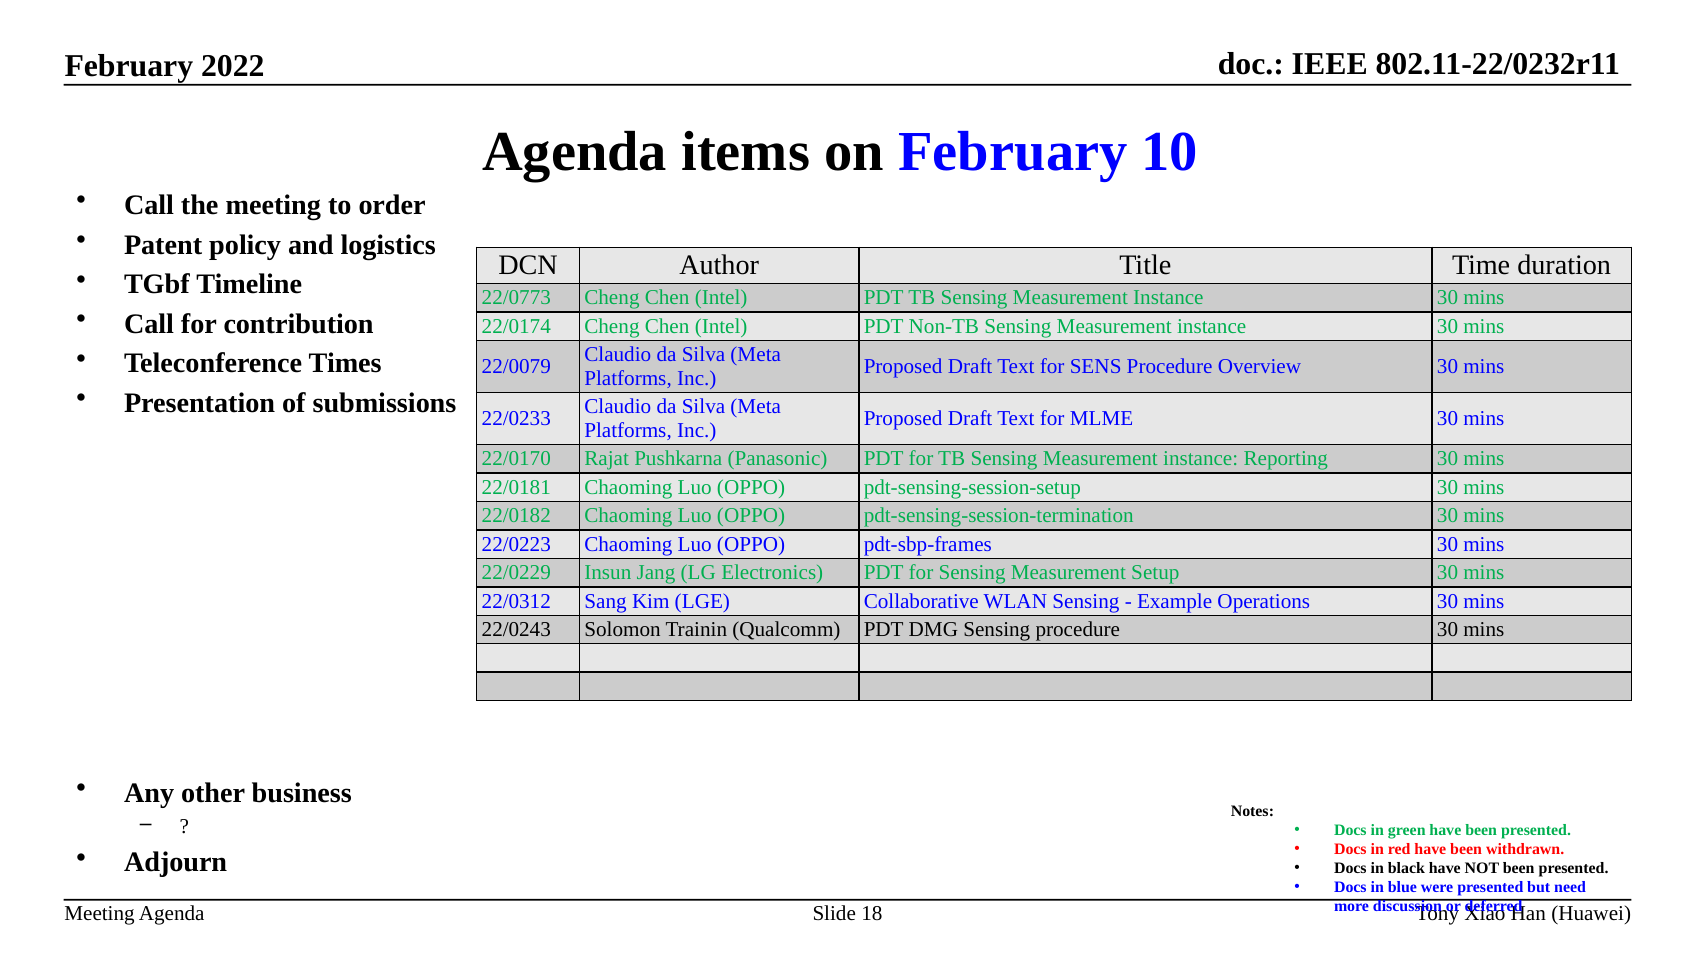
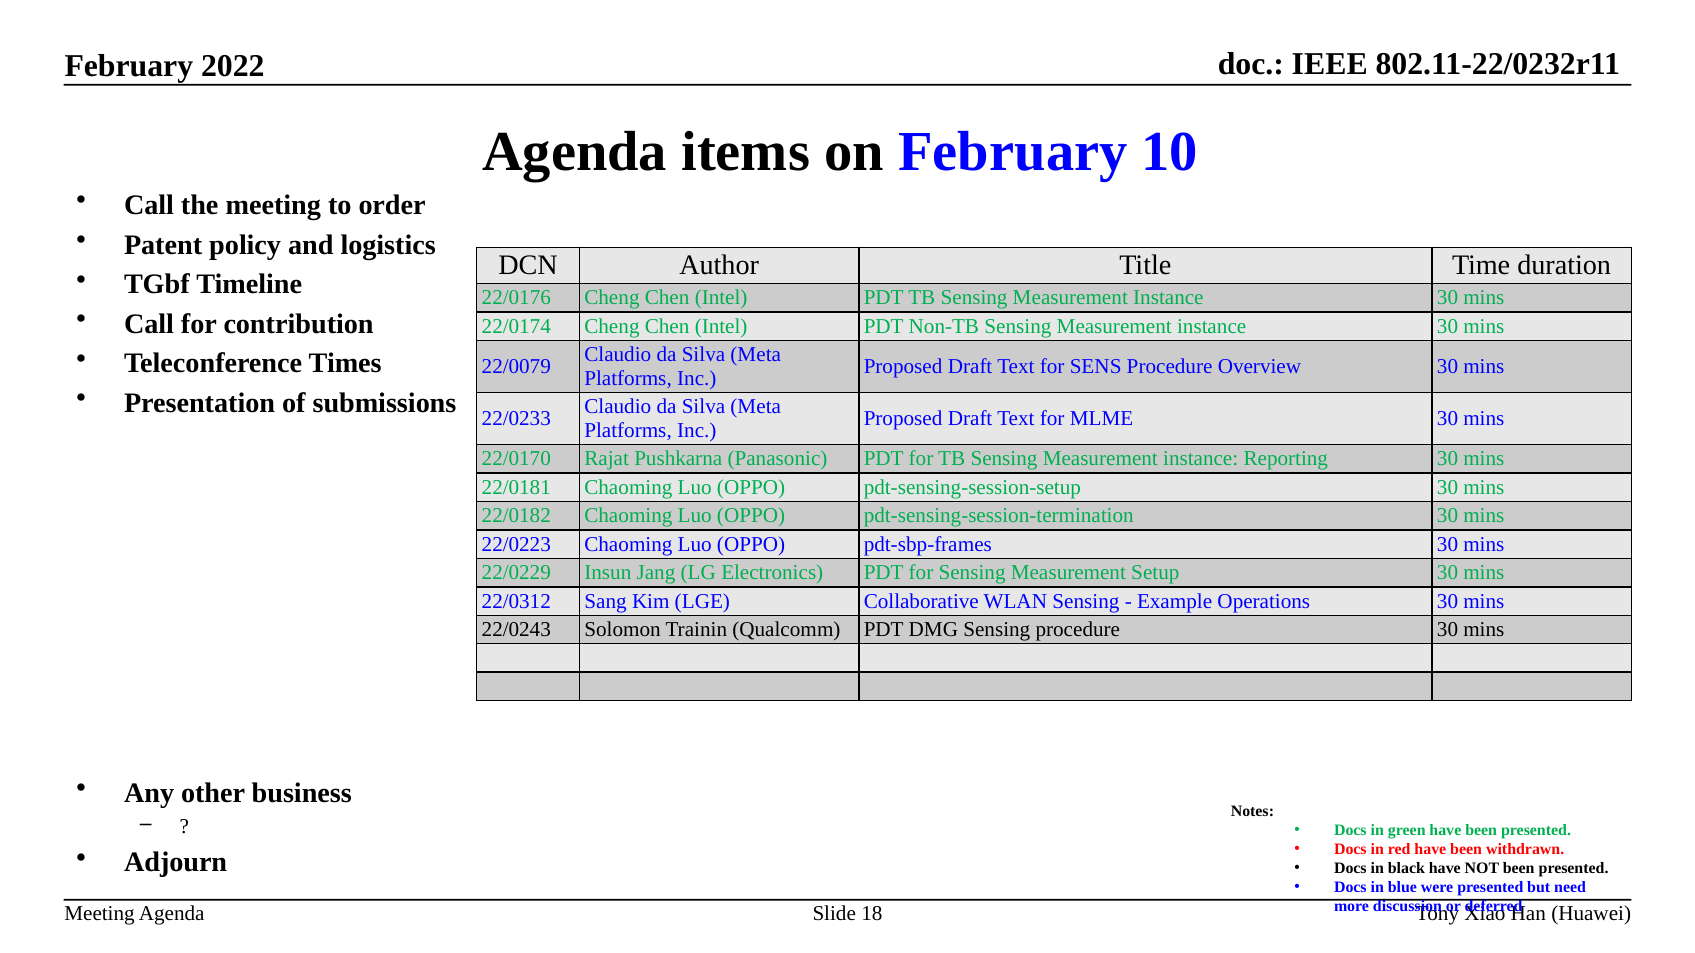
22/0773: 22/0773 -> 22/0176
